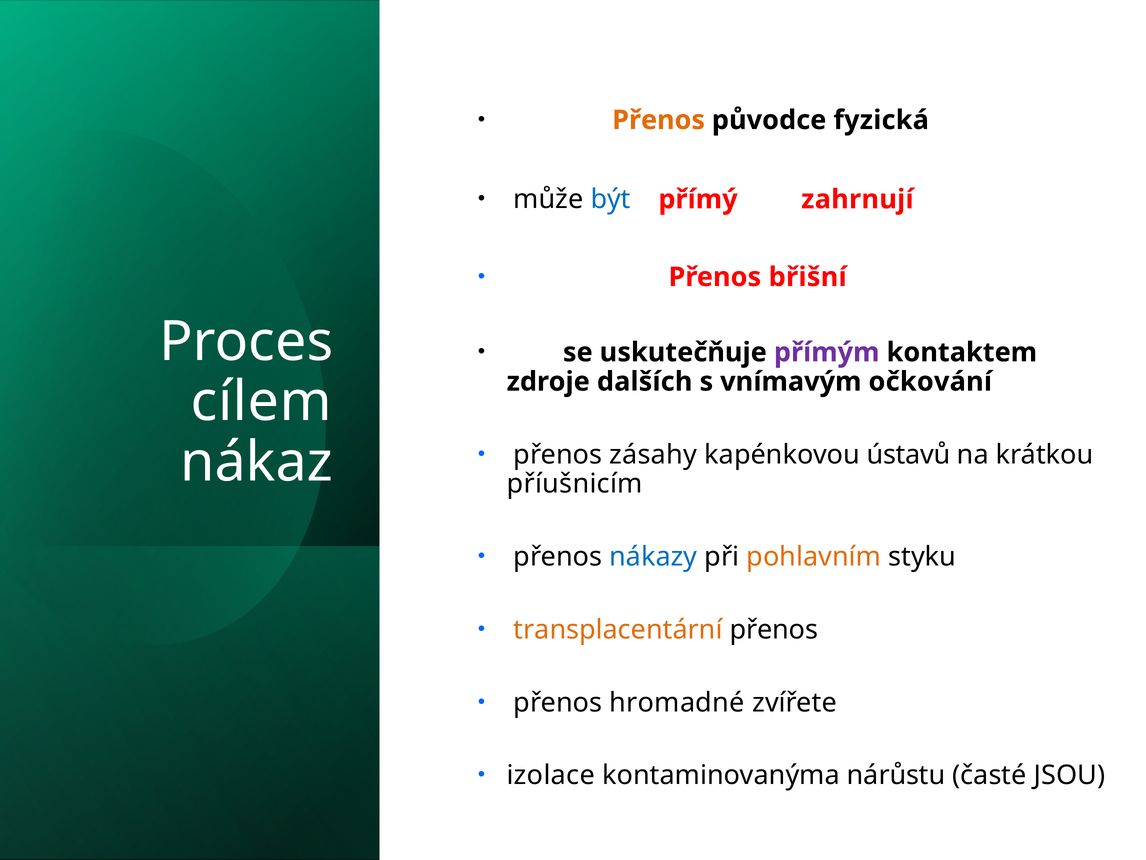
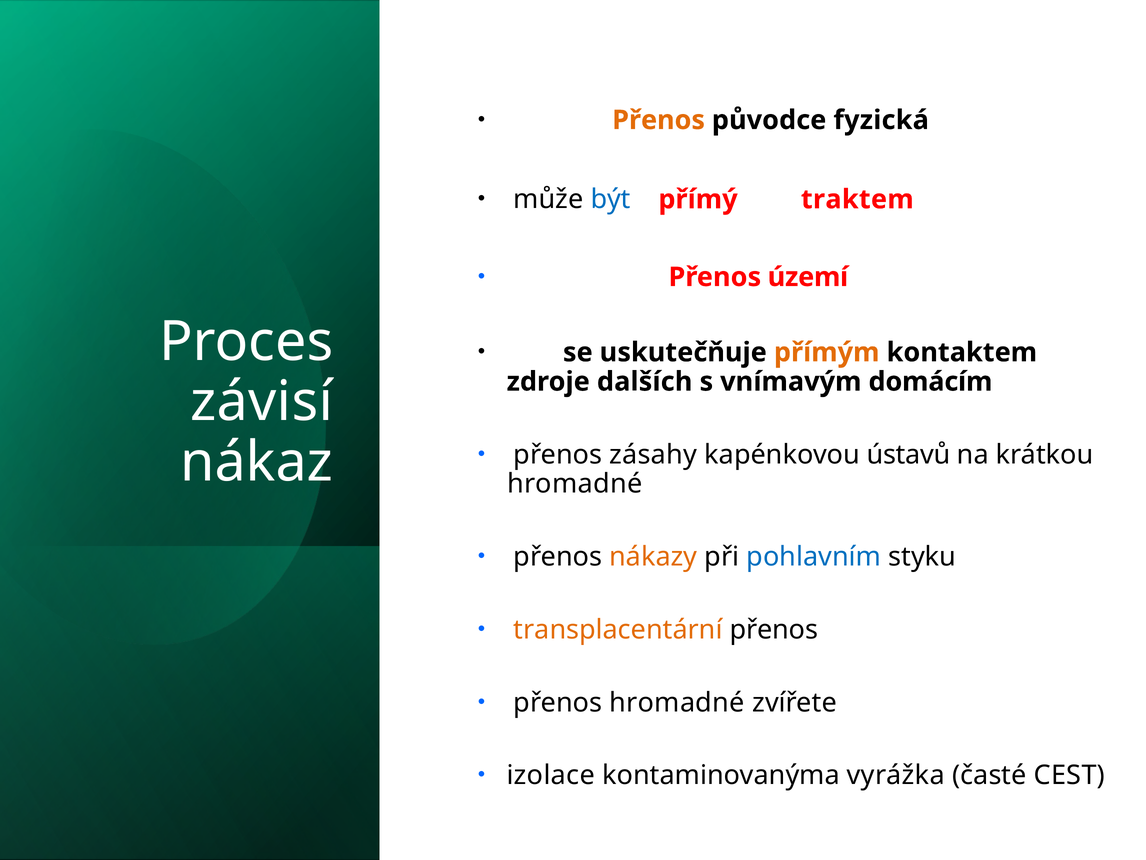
zahrnují: zahrnují -> traktem
břišní: břišní -> území
přímým colour: purple -> orange
očkování: očkování -> domácím
cílem: cílem -> závisí
příušnicím at (575, 484): příušnicím -> hromadné
nákazy colour: blue -> orange
pohlavním colour: orange -> blue
nárůstu: nárůstu -> vyrážka
JSOU: JSOU -> CEST
